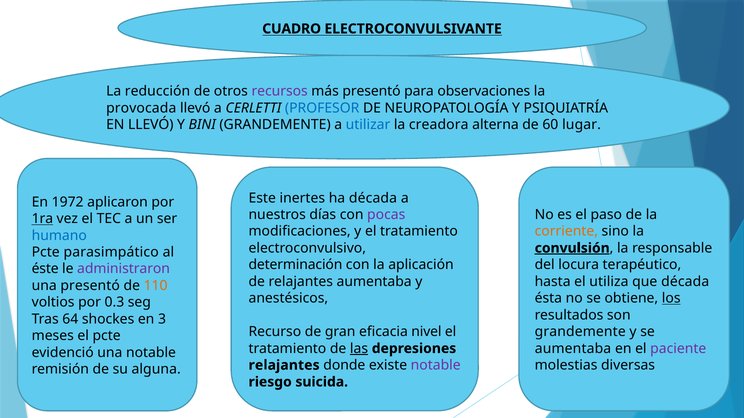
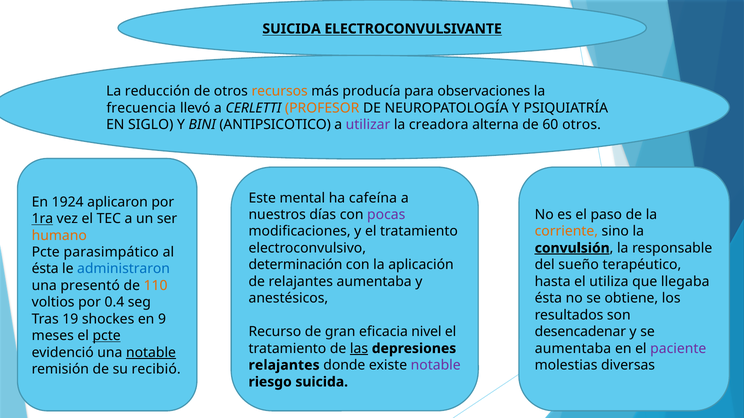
CUADRO at (292, 29): CUADRO -> SUICIDA
recursos colour: purple -> orange
más presentó: presentó -> producía
provocada: provocada -> frecuencia
PROFESOR colour: blue -> orange
EN LLEVÓ: LLEVÓ -> SIGLO
BINI GRANDEMENTE: GRANDEMENTE -> ANTIPSICOTICO
utilizar colour: blue -> purple
60 lugar: lugar -> otros
inertes: inertes -> mental
ha década: década -> cafeína
1972: 1972 -> 1924
humano colour: blue -> orange
locura: locura -> sueño
éste at (45, 269): éste -> ésta
administraron colour: purple -> blue
que década: década -> llegaba
los underline: present -> none
0.3: 0.3 -> 0.4
64: 64 -> 19
3: 3 -> 9
grandemente at (580, 332): grandemente -> desencadenar
pcte at (107, 336) underline: none -> present
notable at (151, 353) underline: none -> present
alguna: alguna -> recibió
